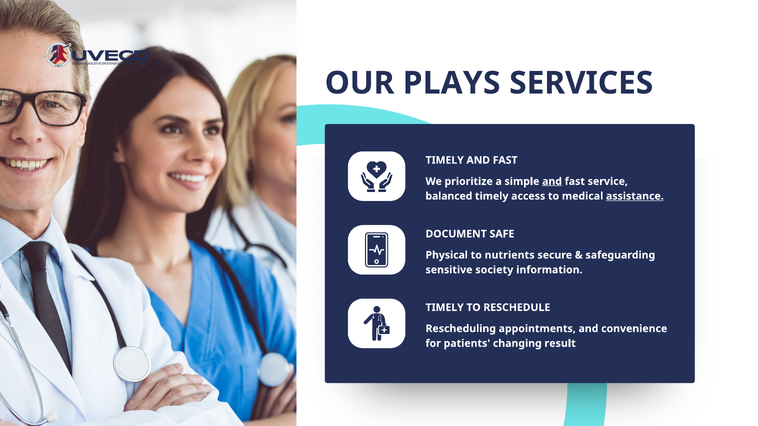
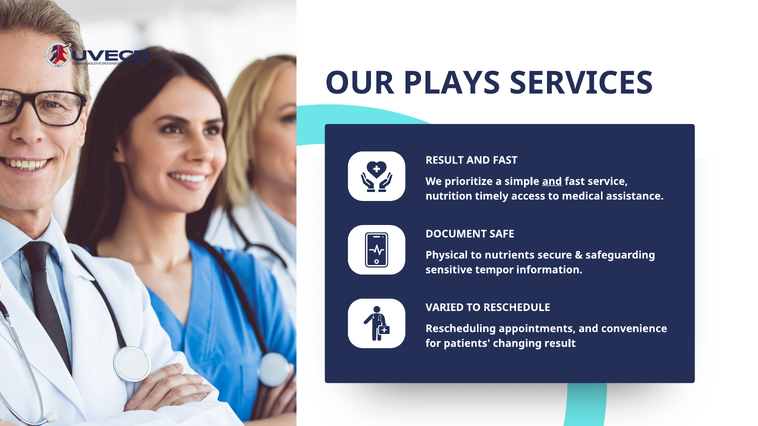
TIMELY at (445, 160): TIMELY -> RESULT
balanced: balanced -> nutrition
assistance underline: present -> none
society: society -> tempor
TIMELY at (445, 308): TIMELY -> VARIED
